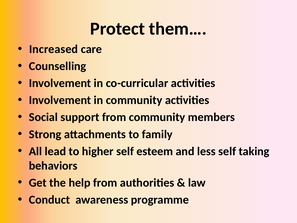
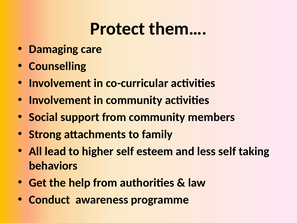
Increased: Increased -> Damaging
